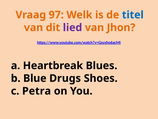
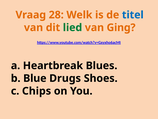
97: 97 -> 28
lied colour: purple -> green
Jhon: Jhon -> Ging
Petra: Petra -> Chips
